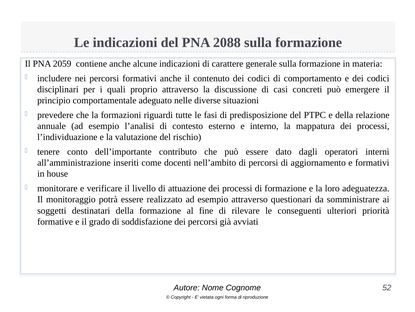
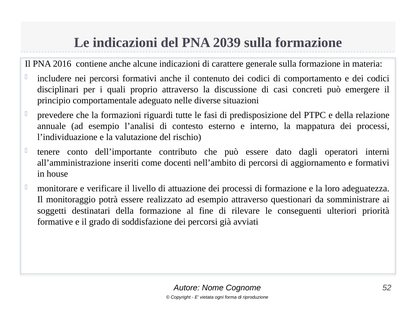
2088: 2088 -> 2039
2059: 2059 -> 2016
